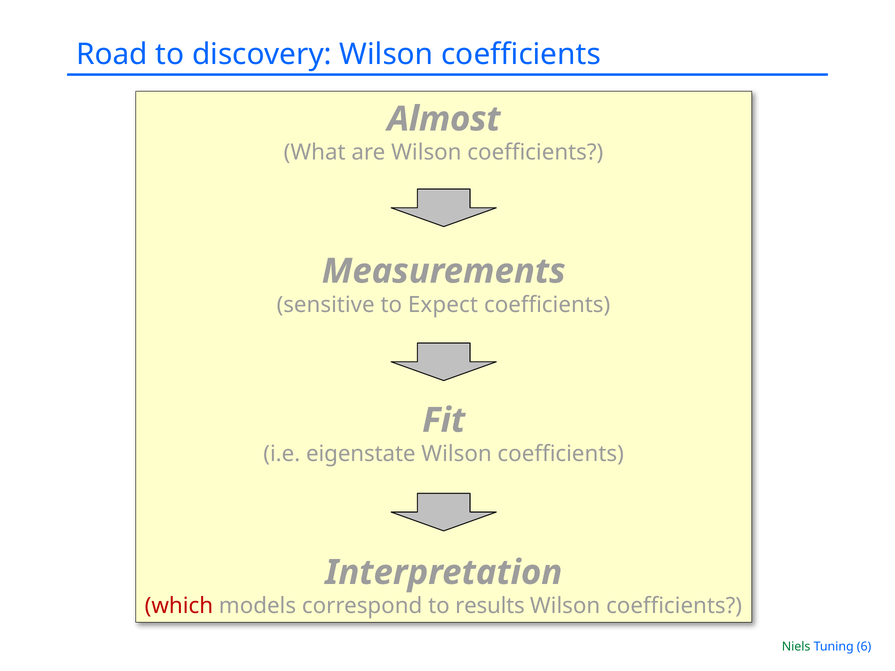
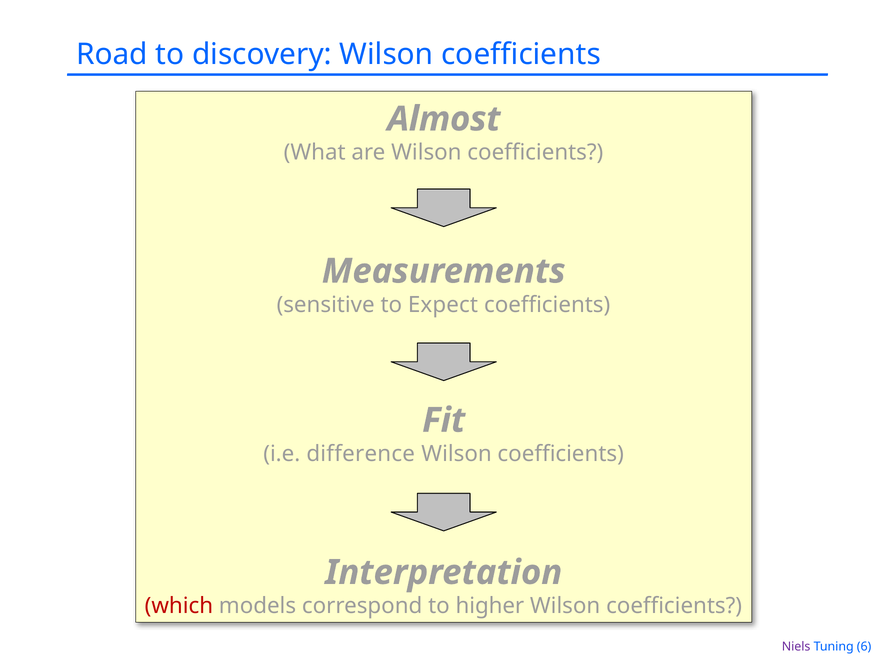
eigenstate: eigenstate -> difference
results: results -> higher
Niels colour: green -> purple
